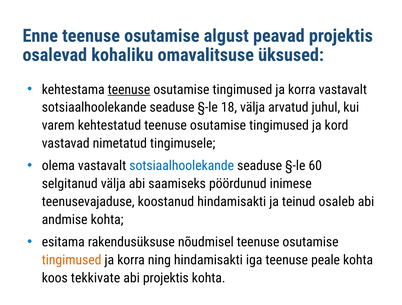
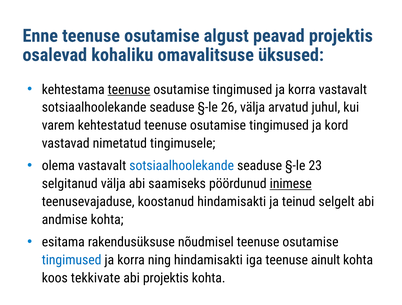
18: 18 -> 26
60: 60 -> 23
inimese underline: none -> present
osaleb: osaleb -> selgelt
tingimused at (72, 260) colour: orange -> blue
peale: peale -> ainult
